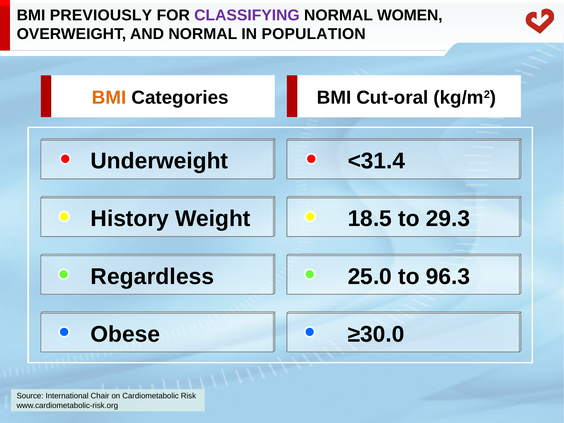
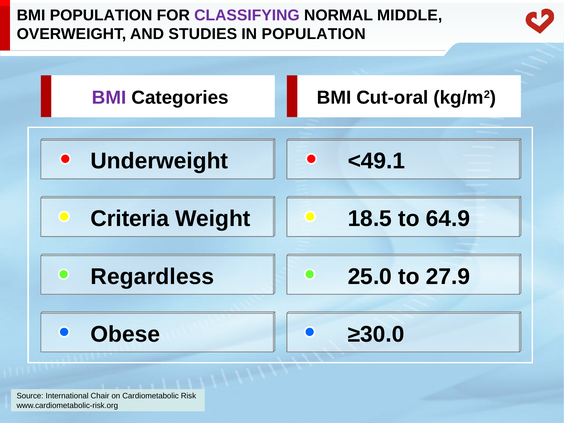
BMI PREVIOUSLY: PREVIOUSLY -> POPULATION
WOMEN: WOMEN -> MIDDLE
AND NORMAL: NORMAL -> STUDIES
BMI at (109, 98) colour: orange -> purple
<31.4: <31.4 -> <49.1
History: History -> Criteria
29.3: 29.3 -> 64.9
96.3: 96.3 -> 27.9
